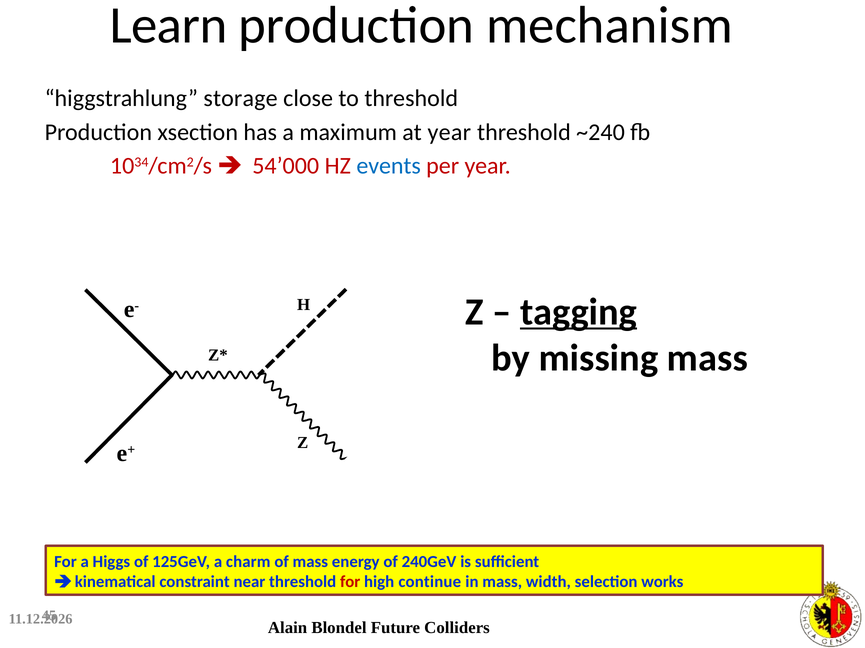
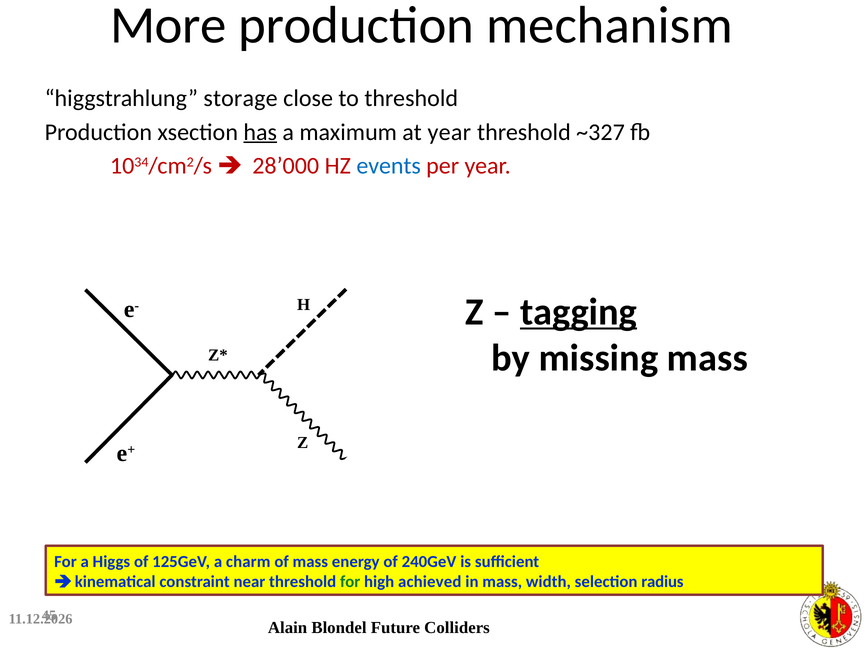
Learn: Learn -> More
has underline: none -> present
~240: ~240 -> ~327
54’000: 54’000 -> 28’000
for at (350, 582) colour: red -> green
continue: continue -> achieved
works: works -> radius
